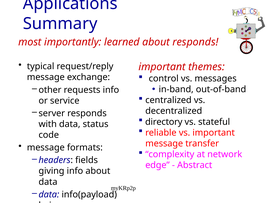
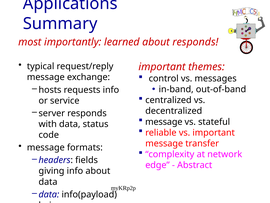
other: other -> hosts
directory at (164, 122): directory -> message
